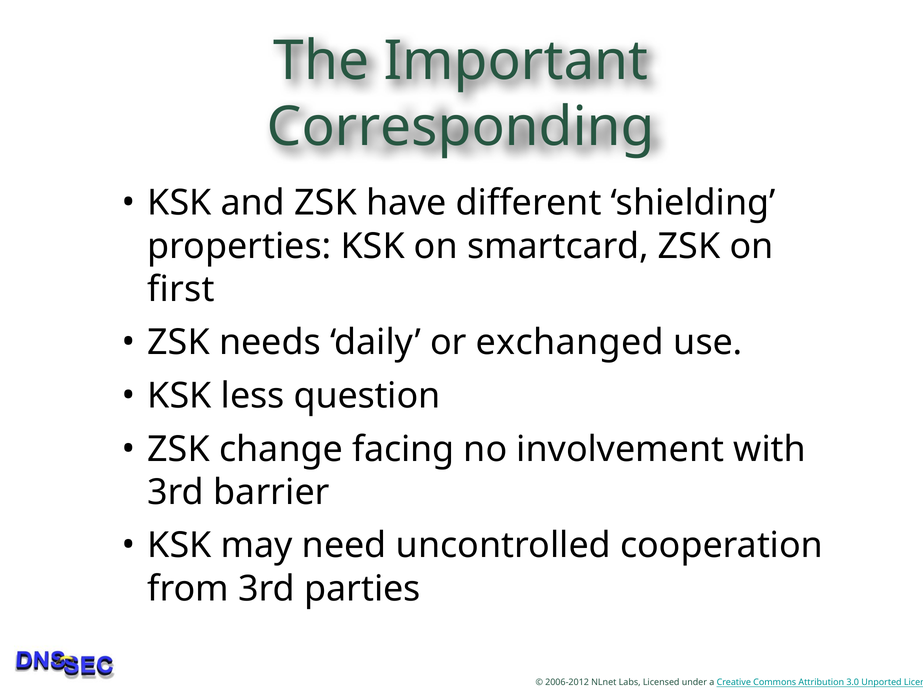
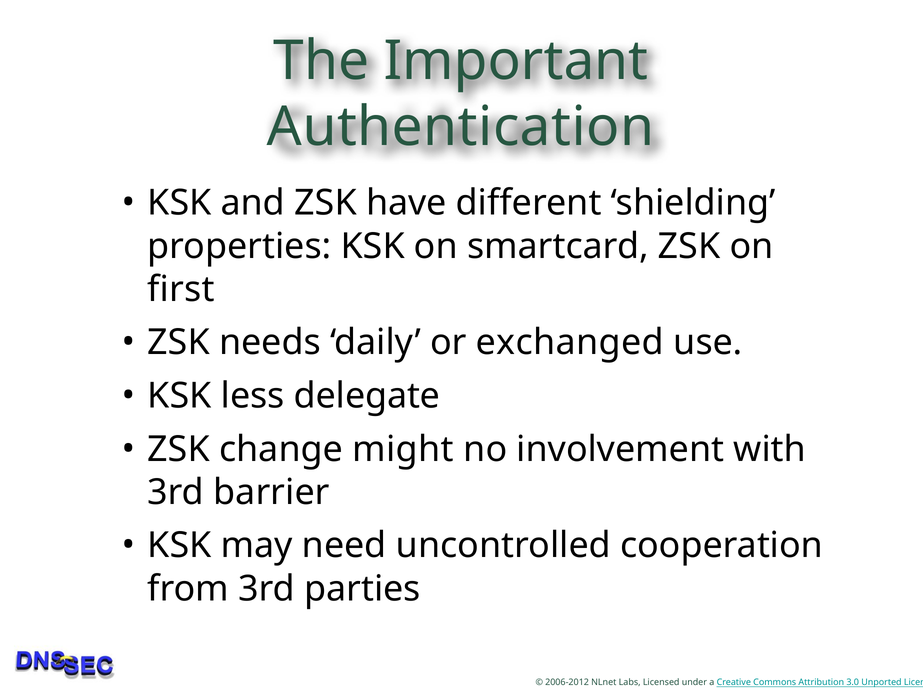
Corresponding: Corresponding -> Authentication
question: question -> delegate
facing: facing -> might
